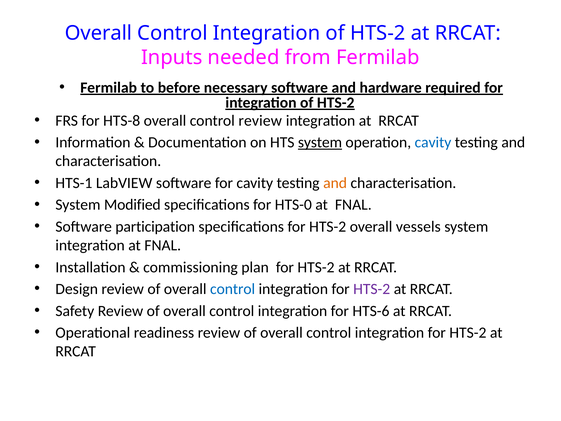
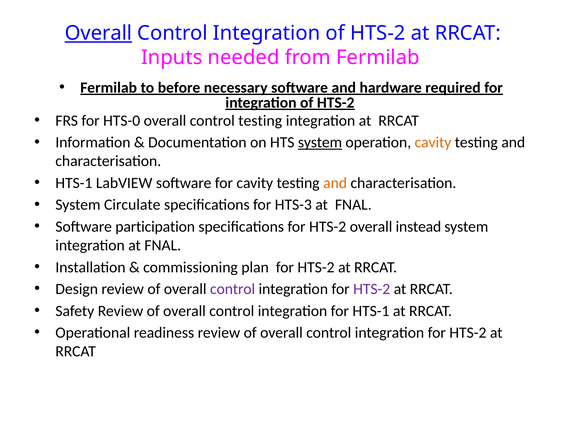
Overall at (98, 33) underline: none -> present
HTS-8: HTS-8 -> HTS-0
control review: review -> testing
cavity at (433, 142) colour: blue -> orange
Modified: Modified -> Circulate
HTS-0: HTS-0 -> HTS-3
vessels: vessels -> instead
control at (233, 289) colour: blue -> purple
for HTS-6: HTS-6 -> HTS-1
